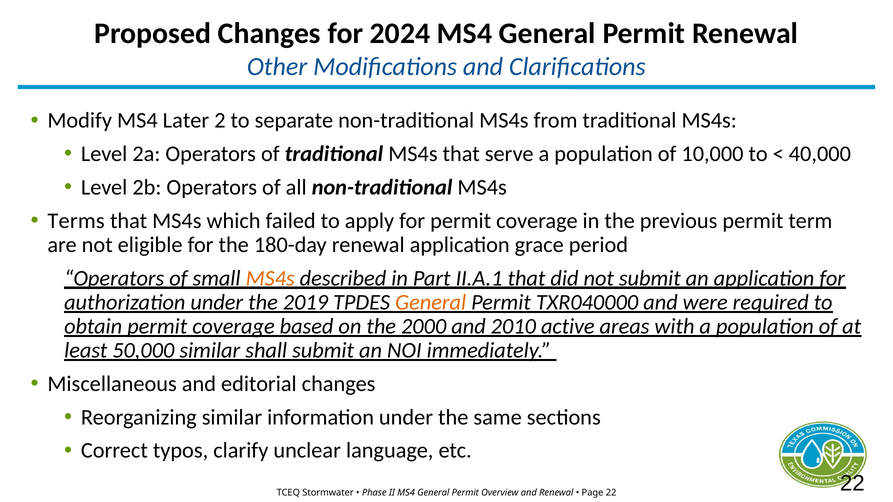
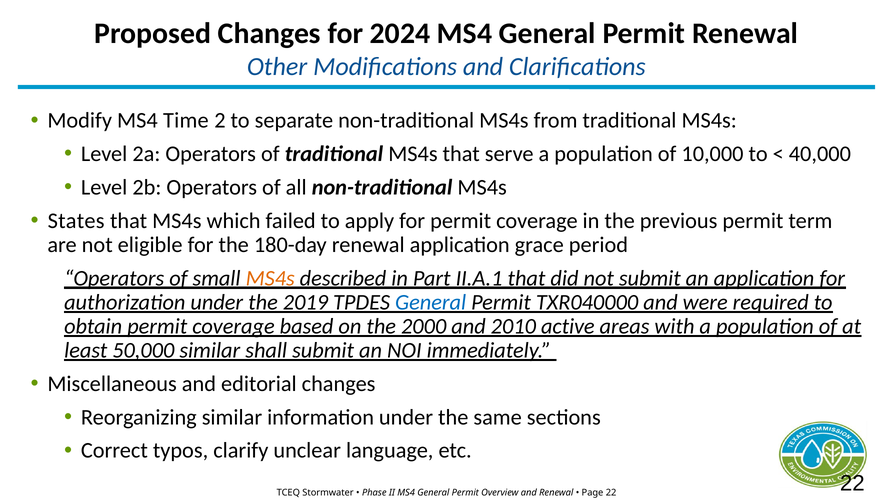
Later: Later -> Time
Terms: Terms -> States
General at (431, 302) colour: orange -> blue
